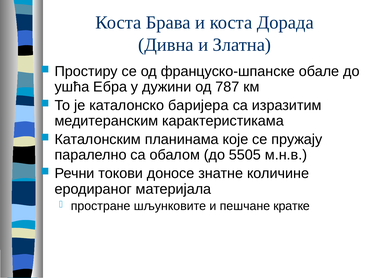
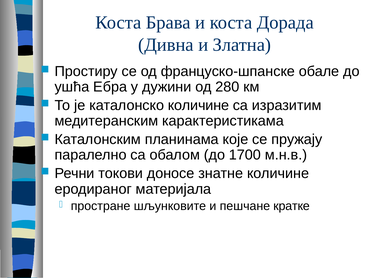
787: 787 -> 280
каталонско баријера: баријера -> количине
5505: 5505 -> 1700
